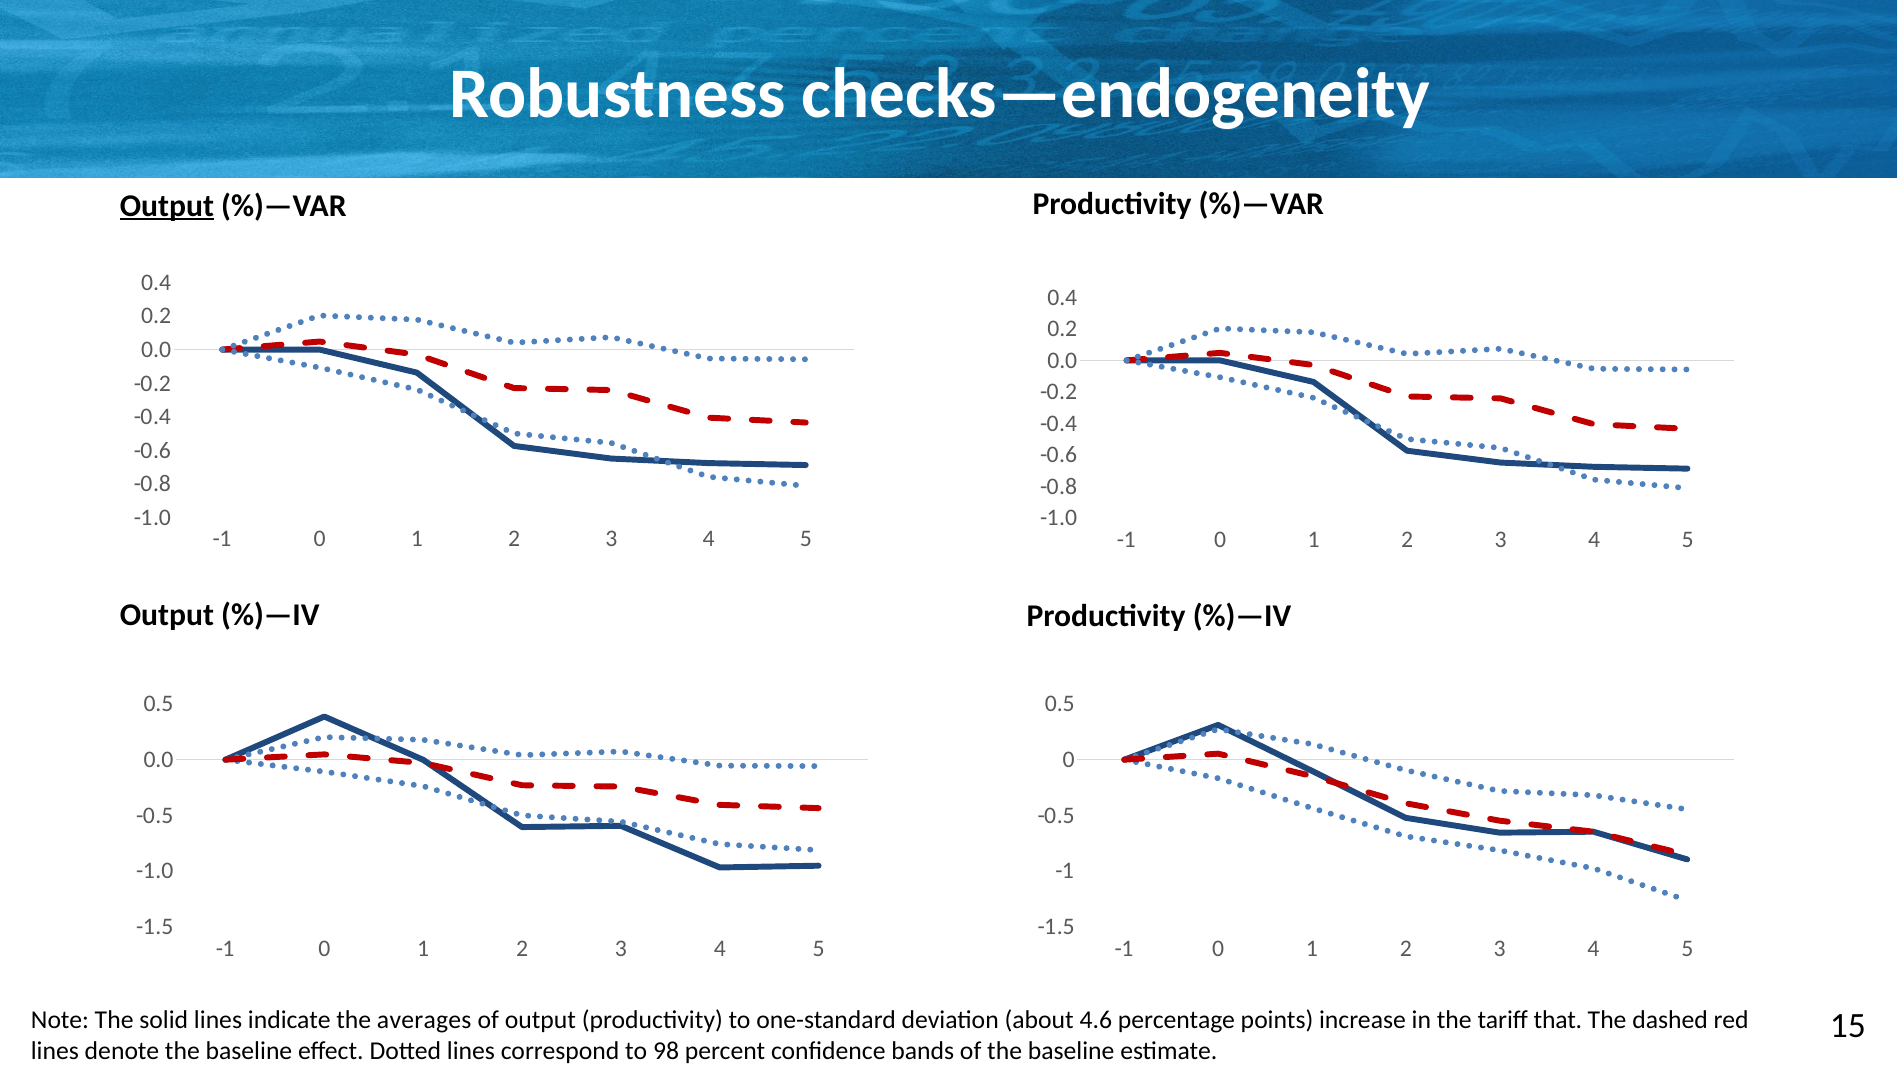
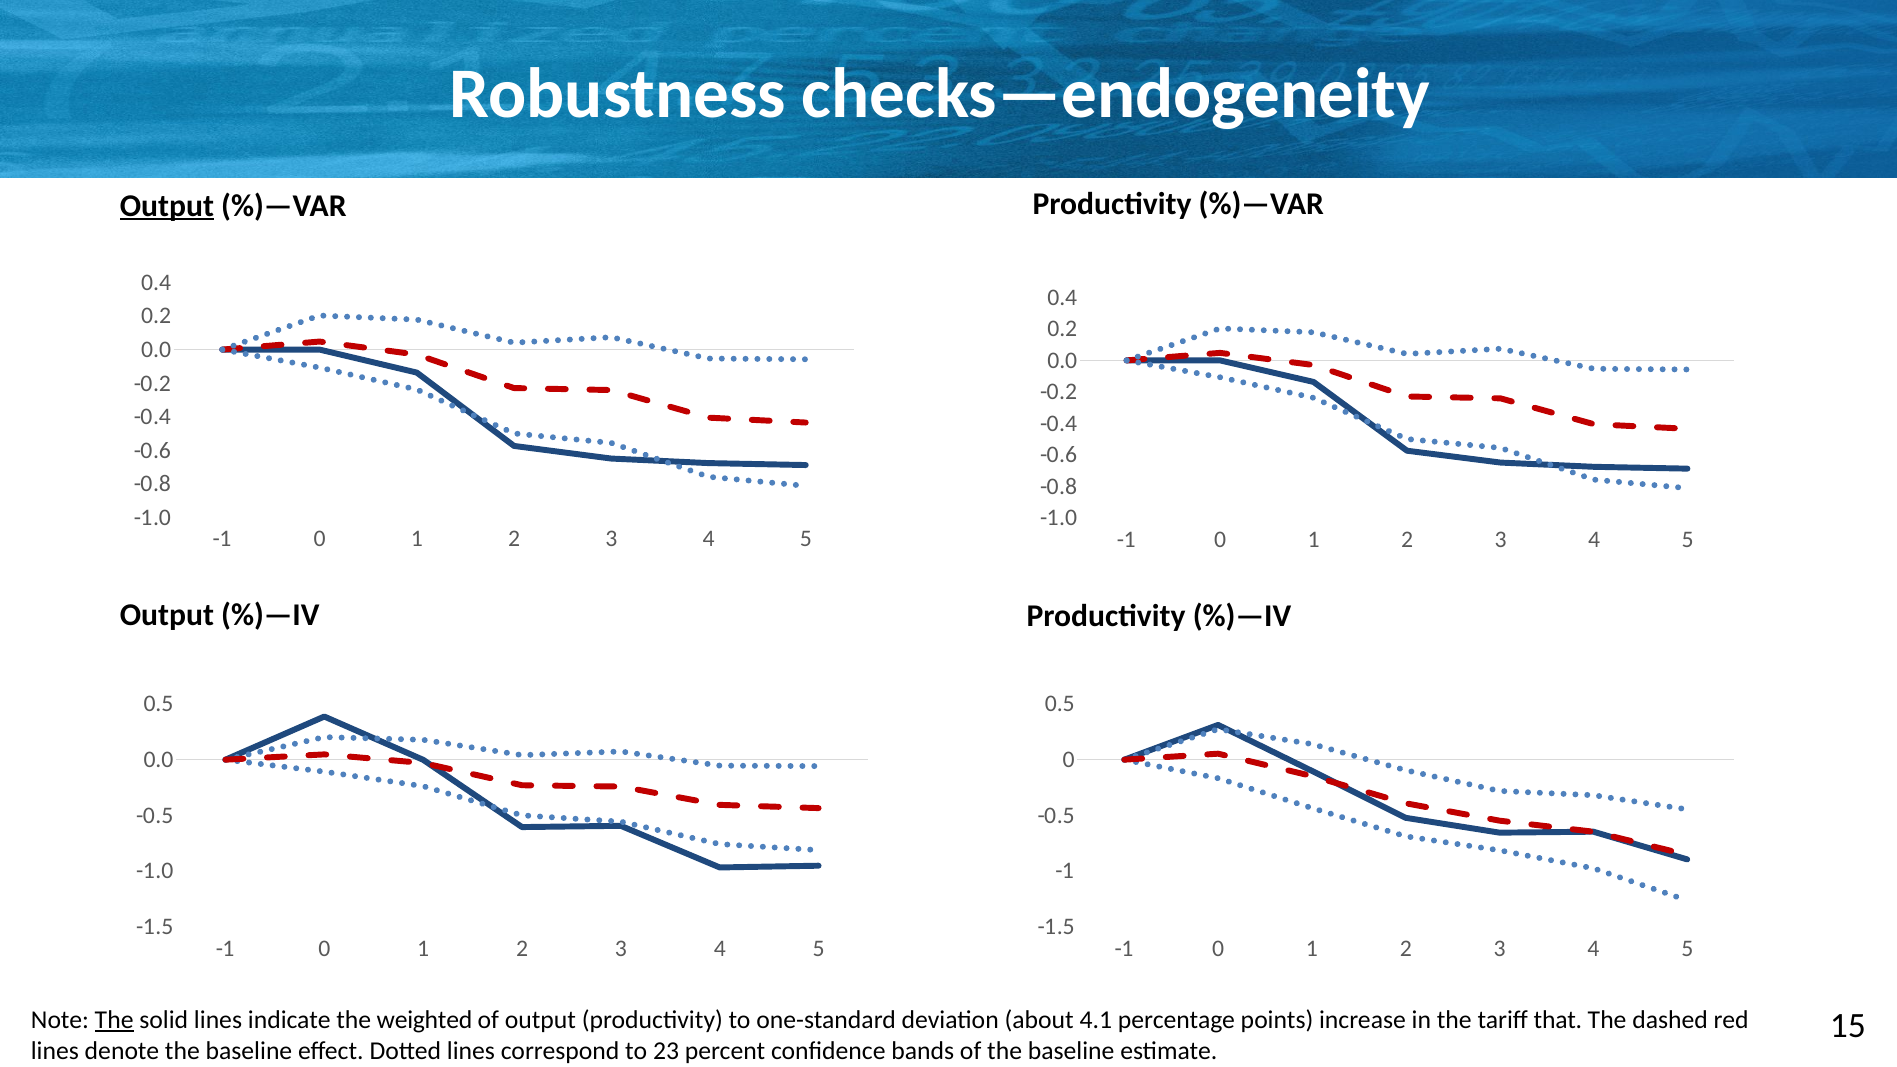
The at (114, 1020) underline: none -> present
averages: averages -> weighted
4.6: 4.6 -> 4.1
98: 98 -> 23
